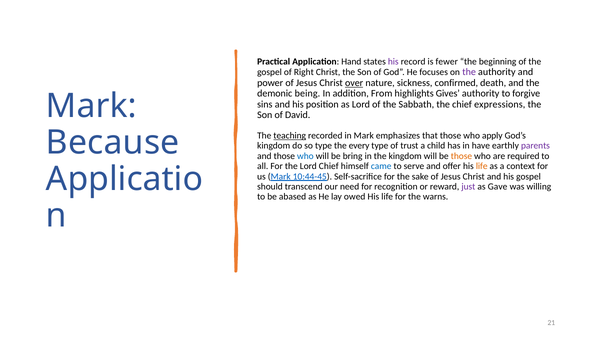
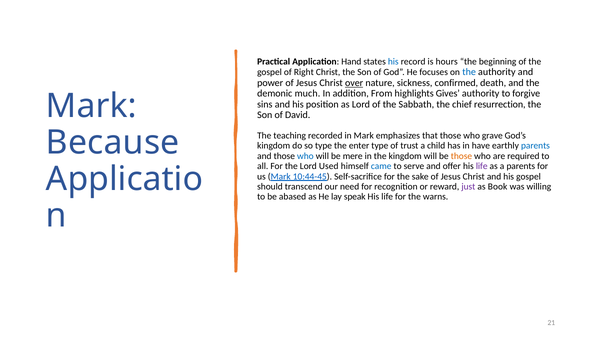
his at (393, 62) colour: purple -> blue
fewer: fewer -> hours
the at (469, 72) colour: purple -> blue
being: being -> much
expressions: expressions -> resurrection
teaching underline: present -> none
apply: apply -> grave
every: every -> enter
parents at (535, 146) colour: purple -> blue
bring: bring -> mere
Lord Chief: Chief -> Used
life at (482, 166) colour: orange -> purple
a context: context -> parents
Gave: Gave -> Book
owed: owed -> speak
